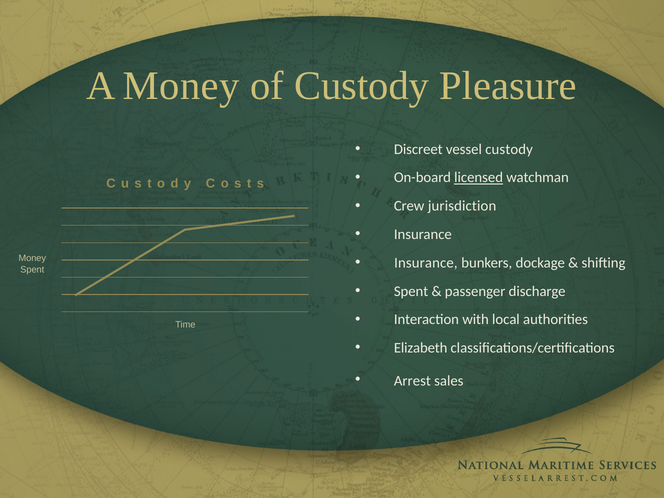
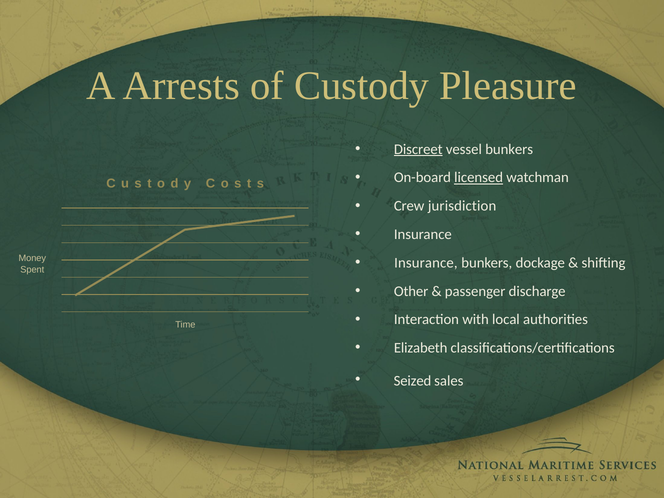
A Money: Money -> Arrests
Discreet underline: none -> present
vessel custody: custody -> bunkers
Spent at (411, 291): Spent -> Other
Arrest: Arrest -> Seized
